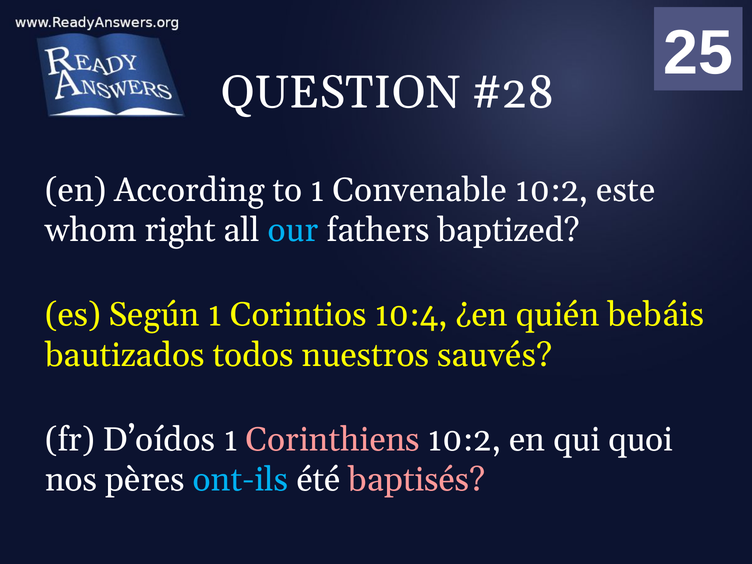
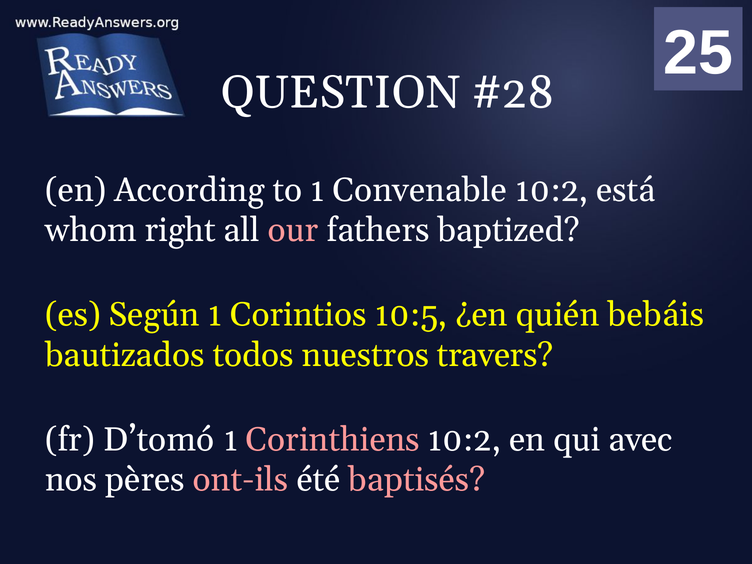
este: este -> está
our colour: light blue -> pink
10:4: 10:4 -> 10:5
sauvés: sauvés -> travers
D’oídos: D’oídos -> D’tomó
quoi: quoi -> avec
ont-ils colour: light blue -> pink
